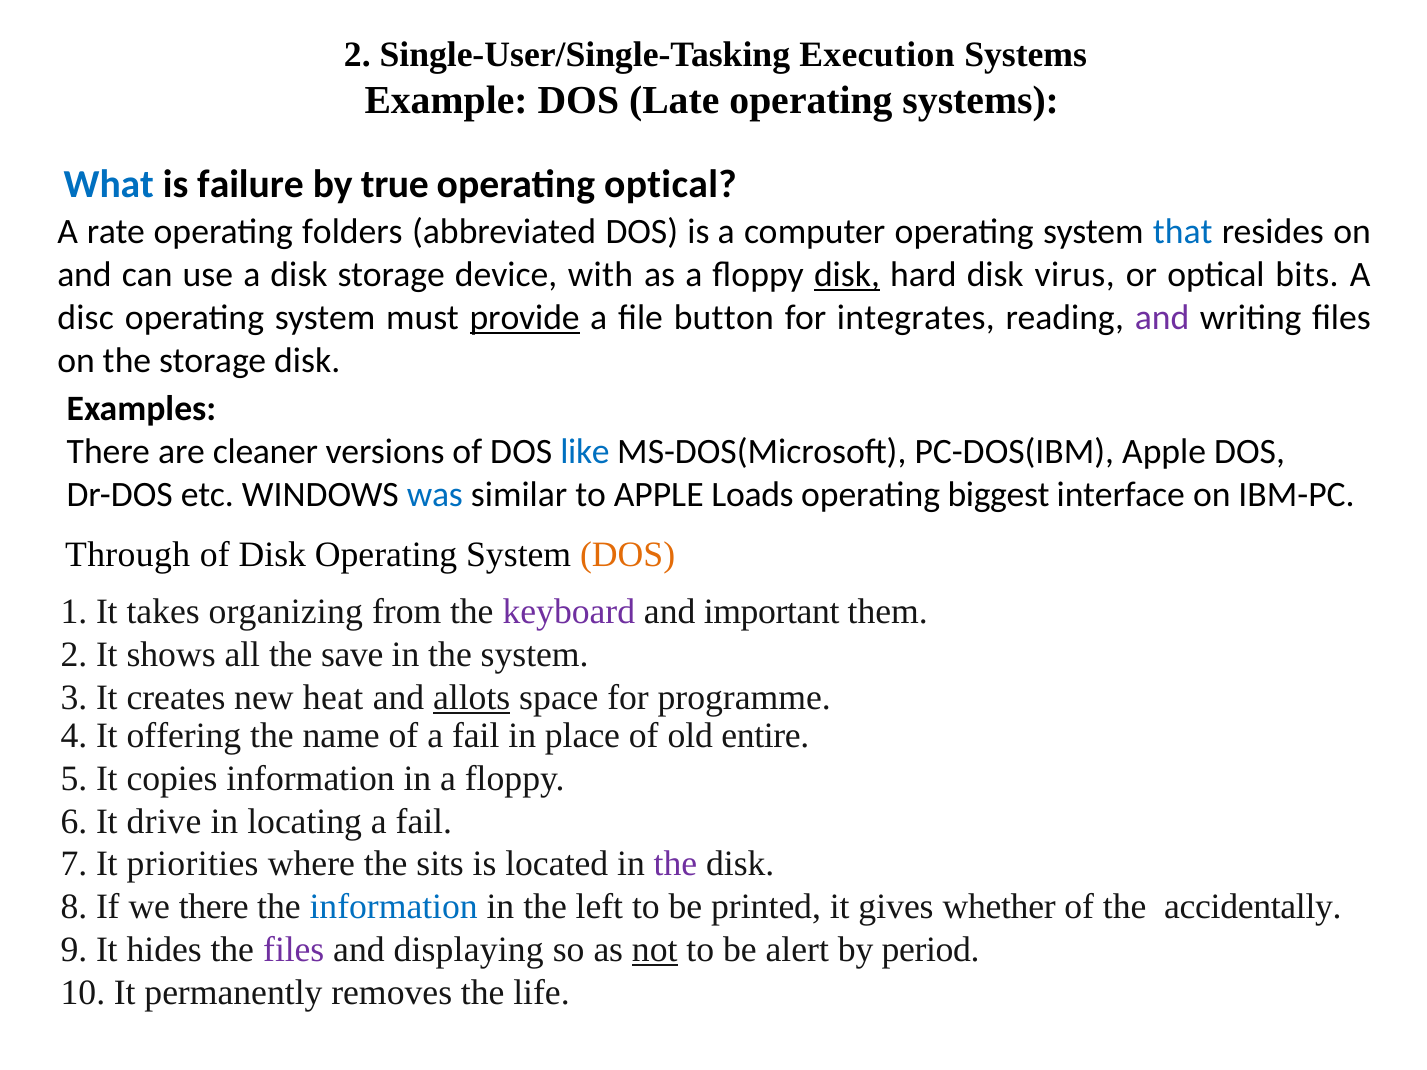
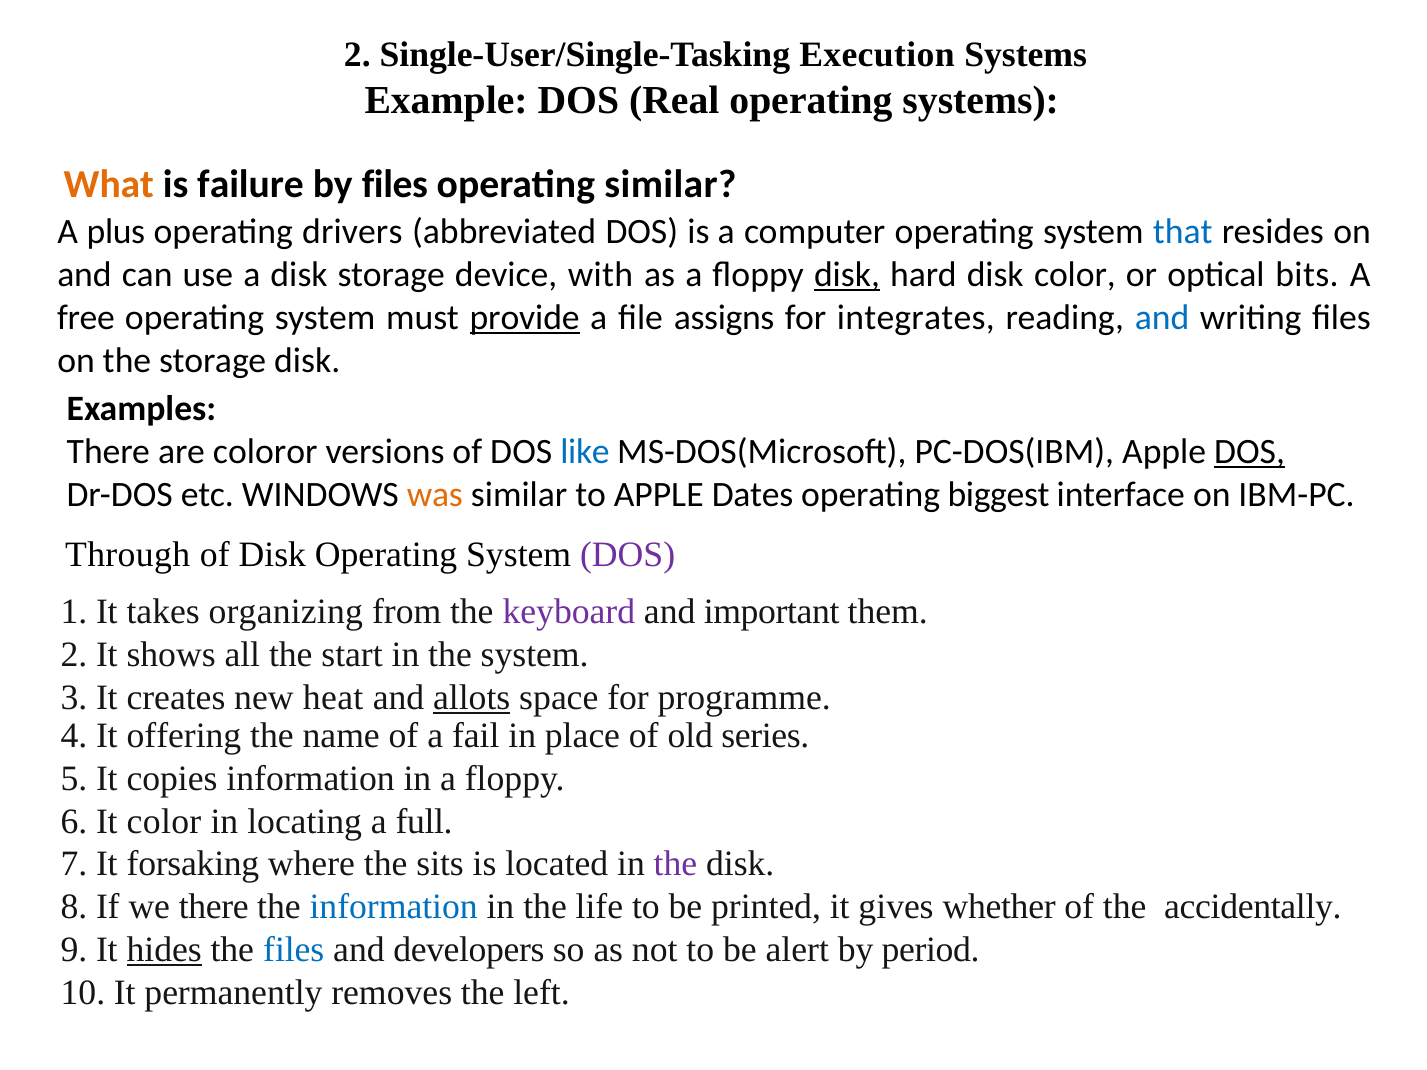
Late: Late -> Real
What colour: blue -> orange
by true: true -> files
operating optical: optical -> similar
rate: rate -> plus
folders: folders -> drivers
disk virus: virus -> color
disc: disc -> free
button: button -> assigns
and at (1162, 318) colour: purple -> blue
cleaner: cleaner -> coloror
DOS at (1250, 452) underline: none -> present
was colour: blue -> orange
Loads: Loads -> Dates
DOS at (628, 555) colour: orange -> purple
save: save -> start
entire: entire -> series
It drive: drive -> color
locating a fail: fail -> full
priorities: priorities -> forsaking
left: left -> life
hides underline: none -> present
files at (294, 950) colour: purple -> blue
displaying: displaying -> developers
not underline: present -> none
life: life -> left
